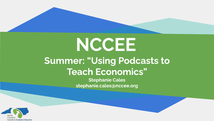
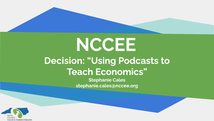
Summer: Summer -> Decision
